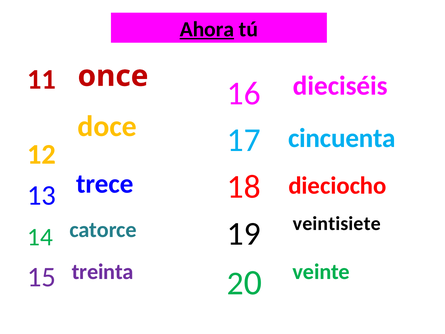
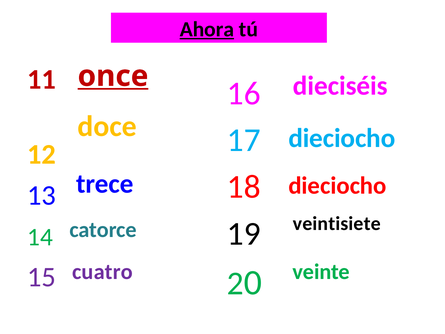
once underline: none -> present
cincuenta at (342, 138): cincuenta -> dieciocho
treinta: treinta -> cuatro
